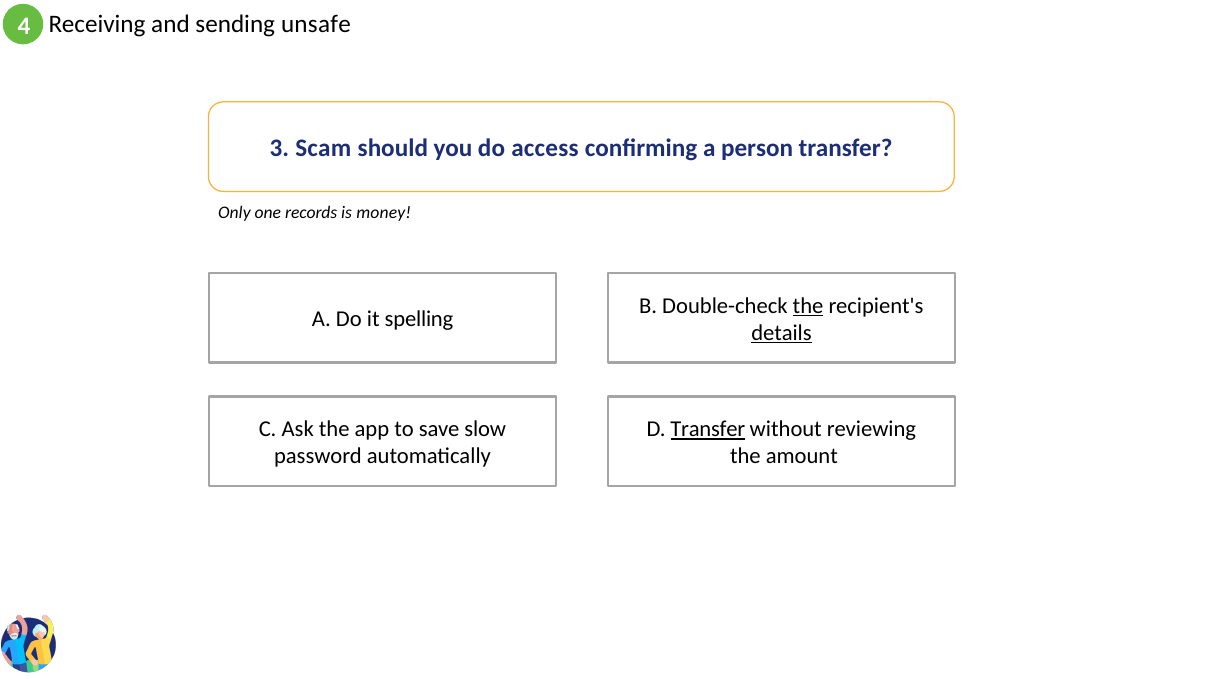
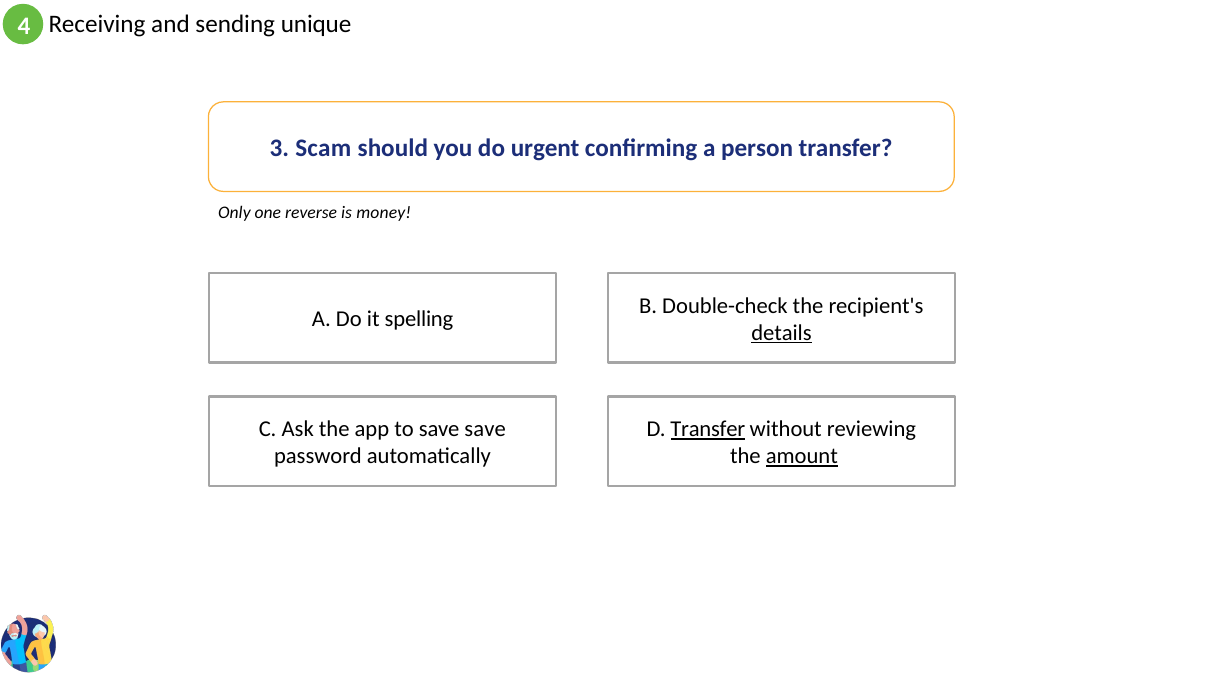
unsafe: unsafe -> unique
access: access -> urgent
records: records -> reverse
the at (808, 306) underline: present -> none
save slow: slow -> save
amount underline: none -> present
